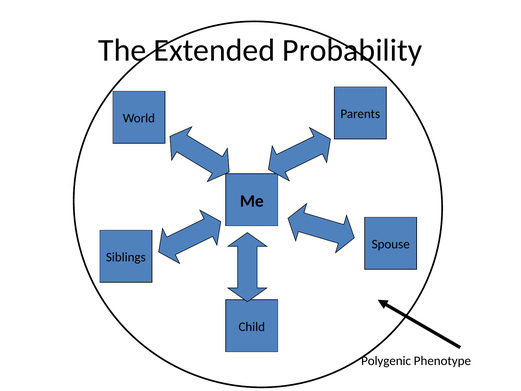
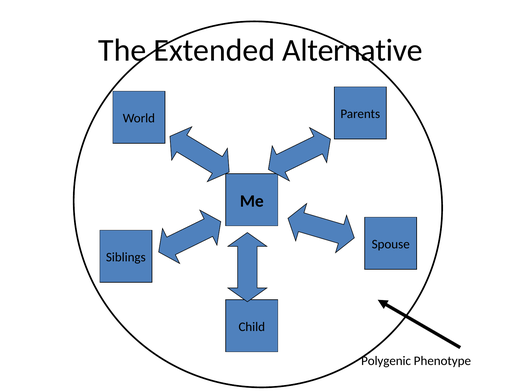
Probability: Probability -> Alternative
